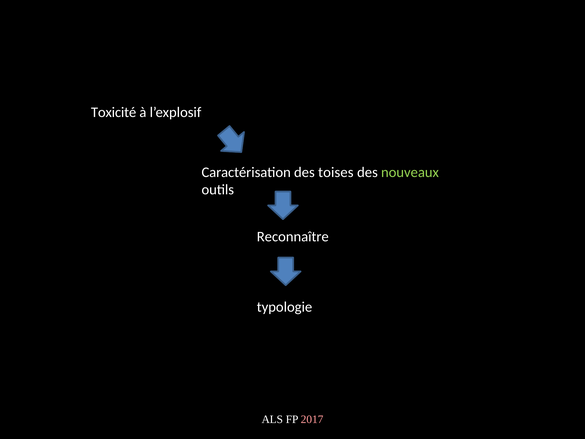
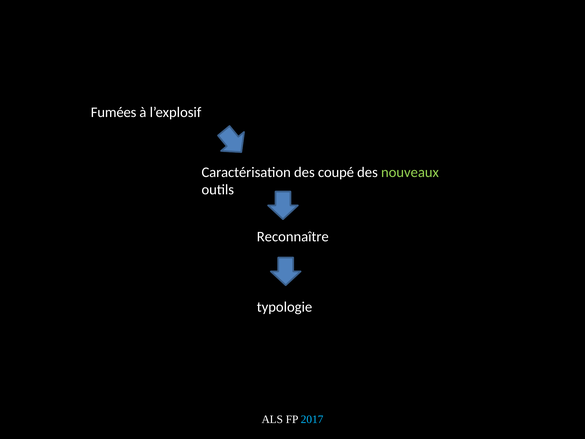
Toxicité: Toxicité -> Fumées
toises: toises -> coupé
2017 colour: pink -> light blue
